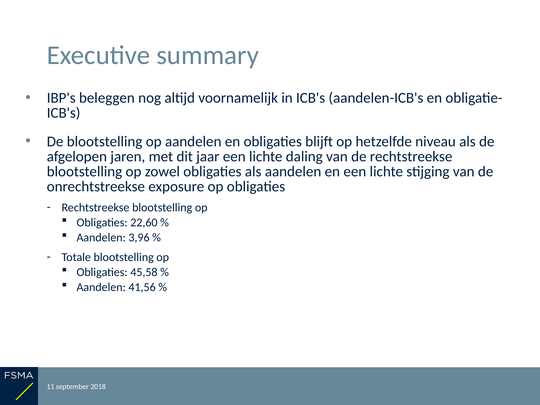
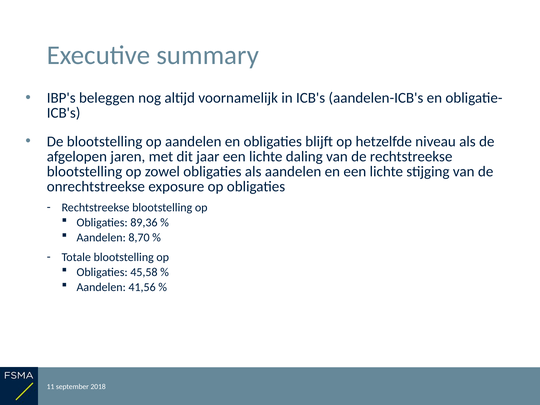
22,60: 22,60 -> 89,36
3,96: 3,96 -> 8,70
